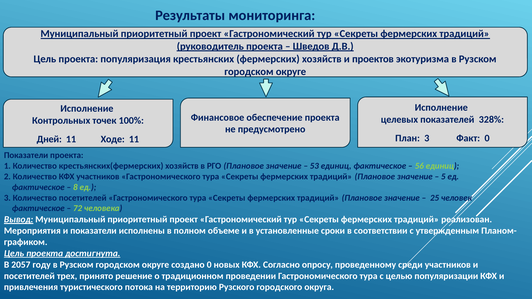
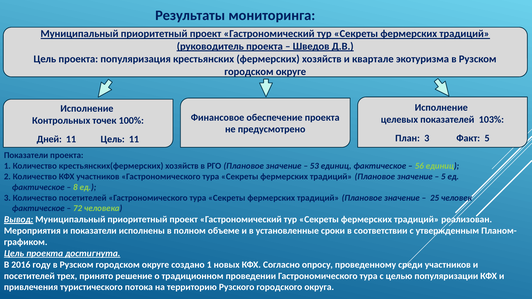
проектов: проектов -> квартале
328%: 328% -> 103%
Факт 0: 0 -> 5
11 Ходе: Ходе -> Цель
2057: 2057 -> 2016
создано 0: 0 -> 1
